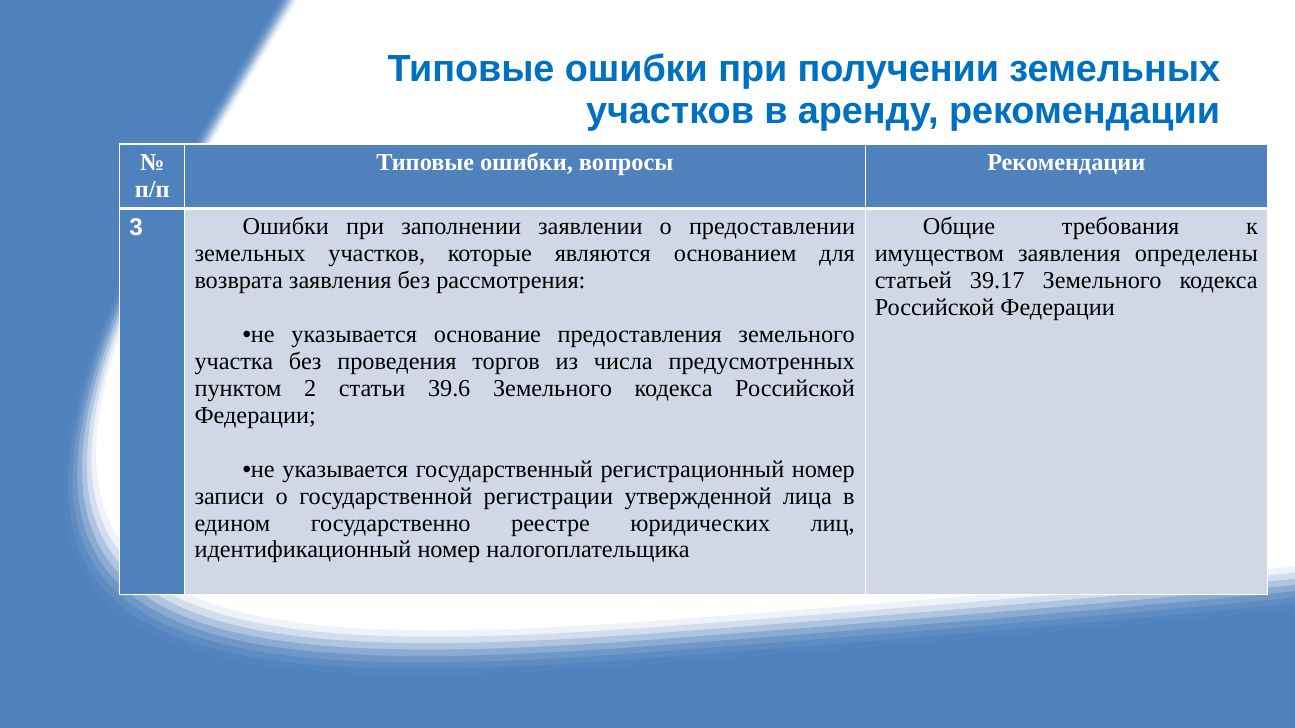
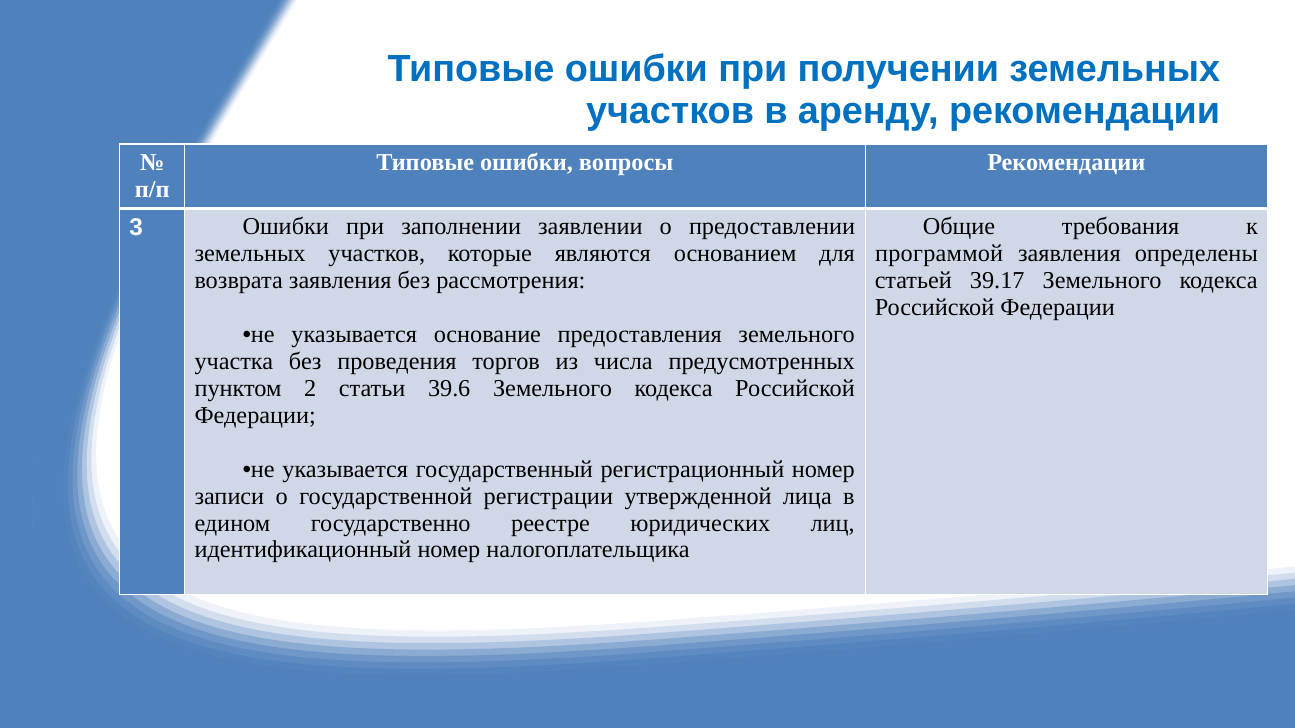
имуществом: имуществом -> программой
